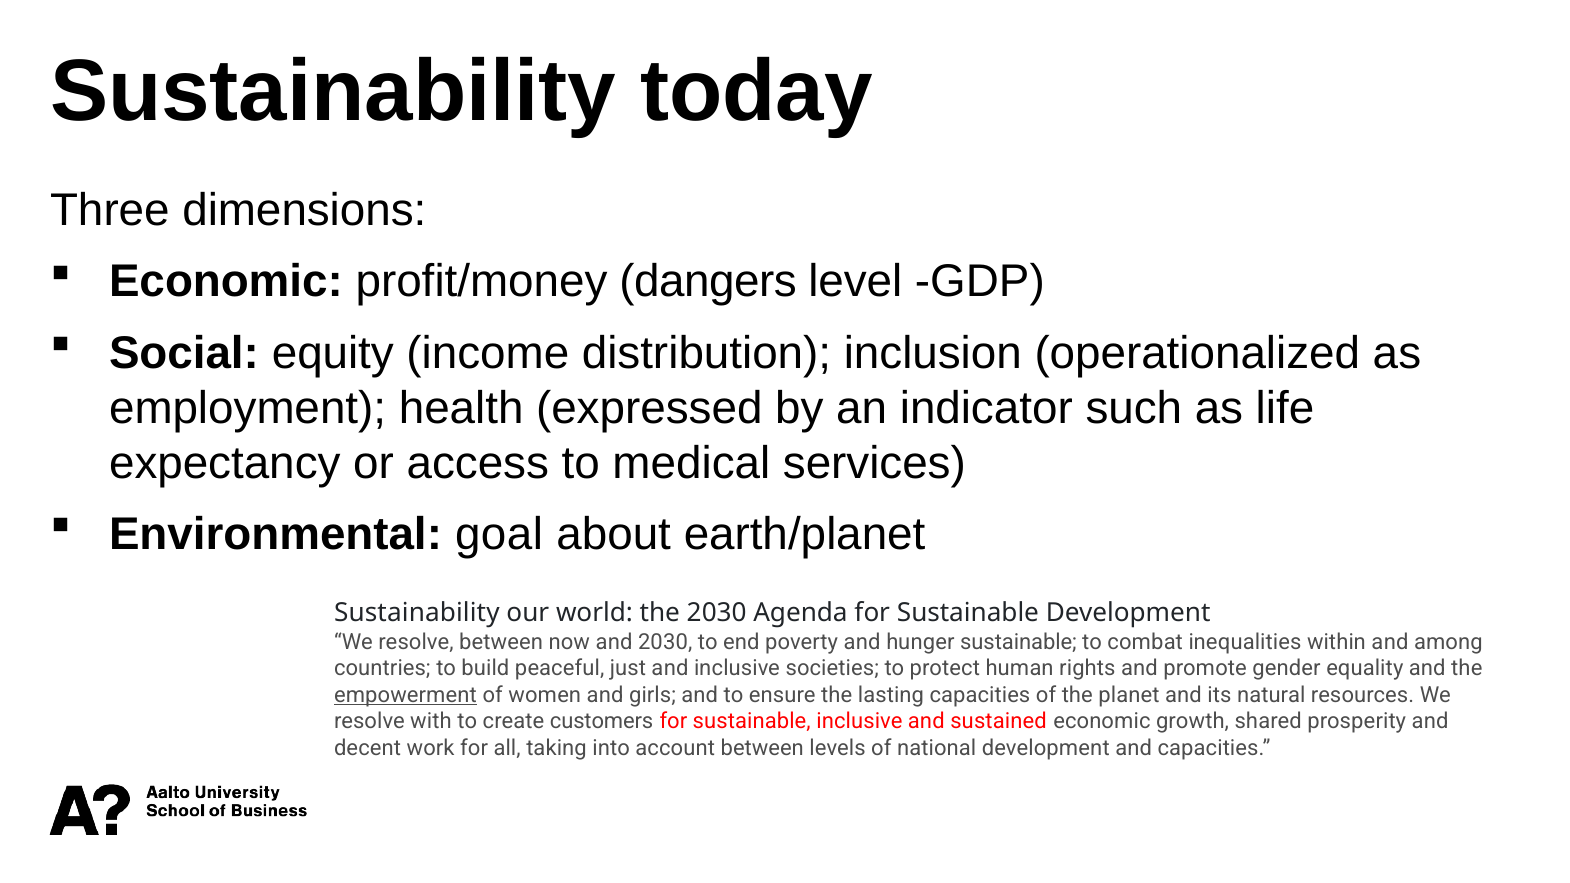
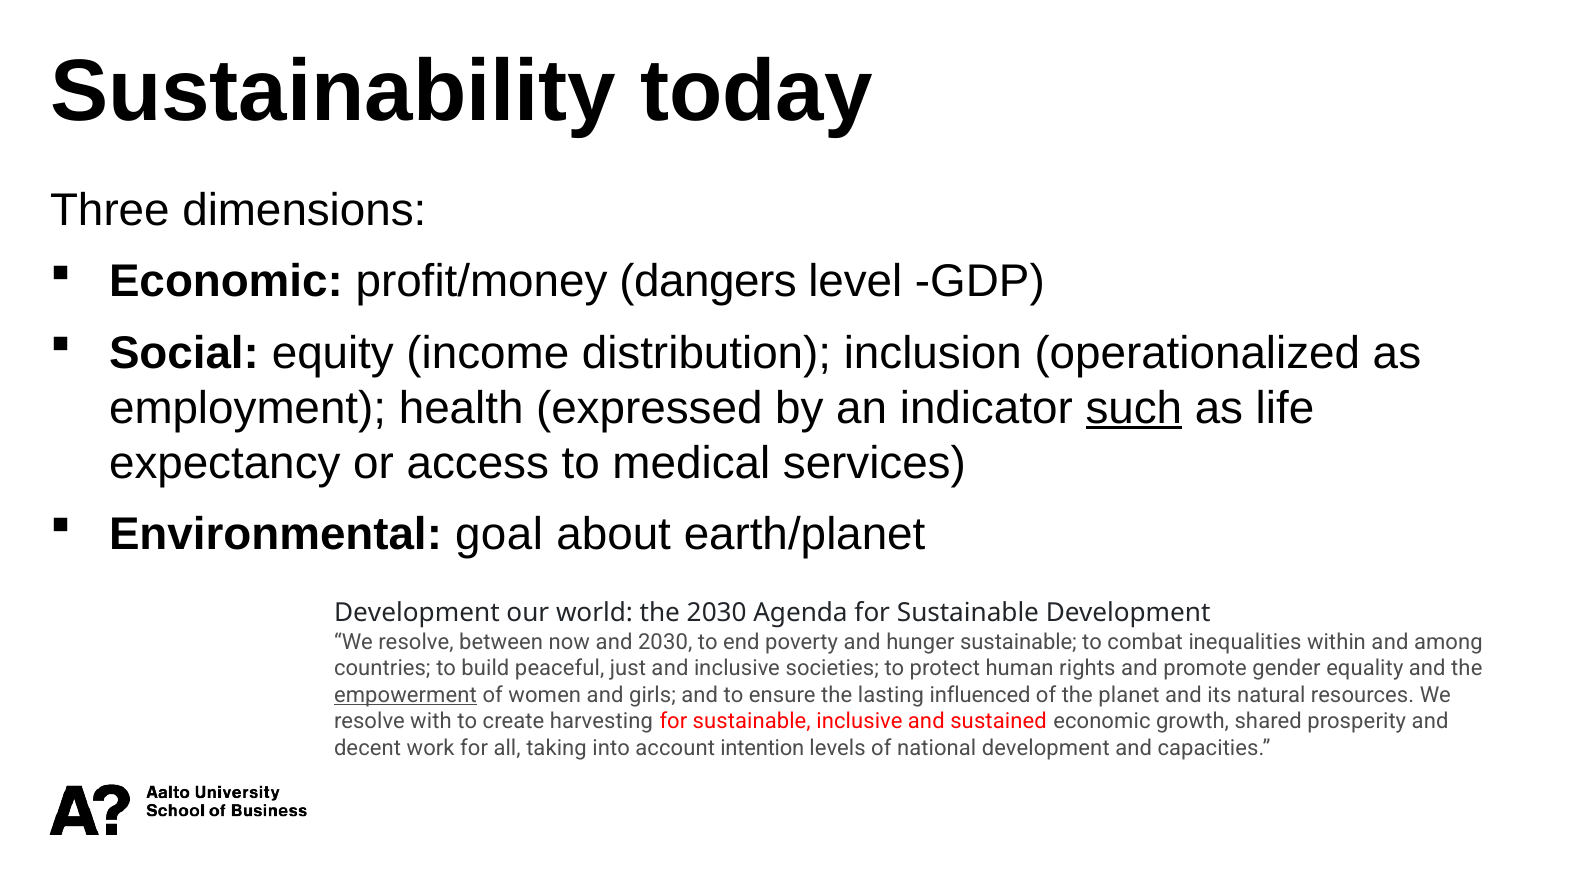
such underline: none -> present
Sustainability at (417, 613): Sustainability -> Development
lasting capacities: capacities -> influenced
customers: customers -> harvesting
account between: between -> intention
